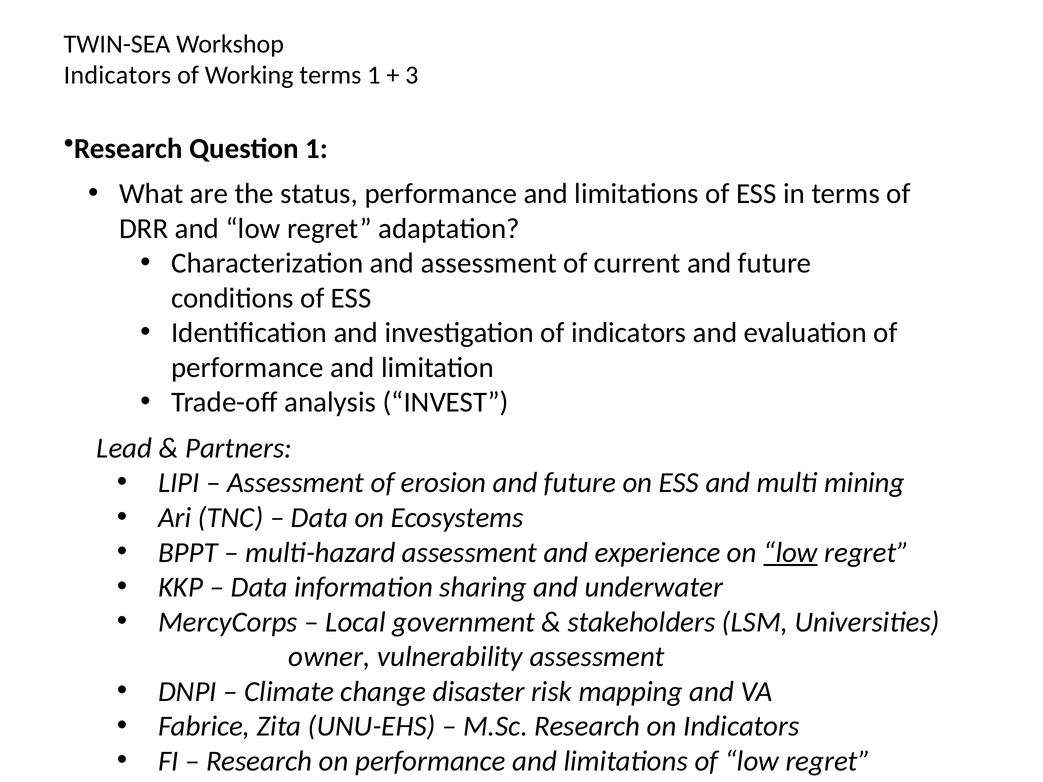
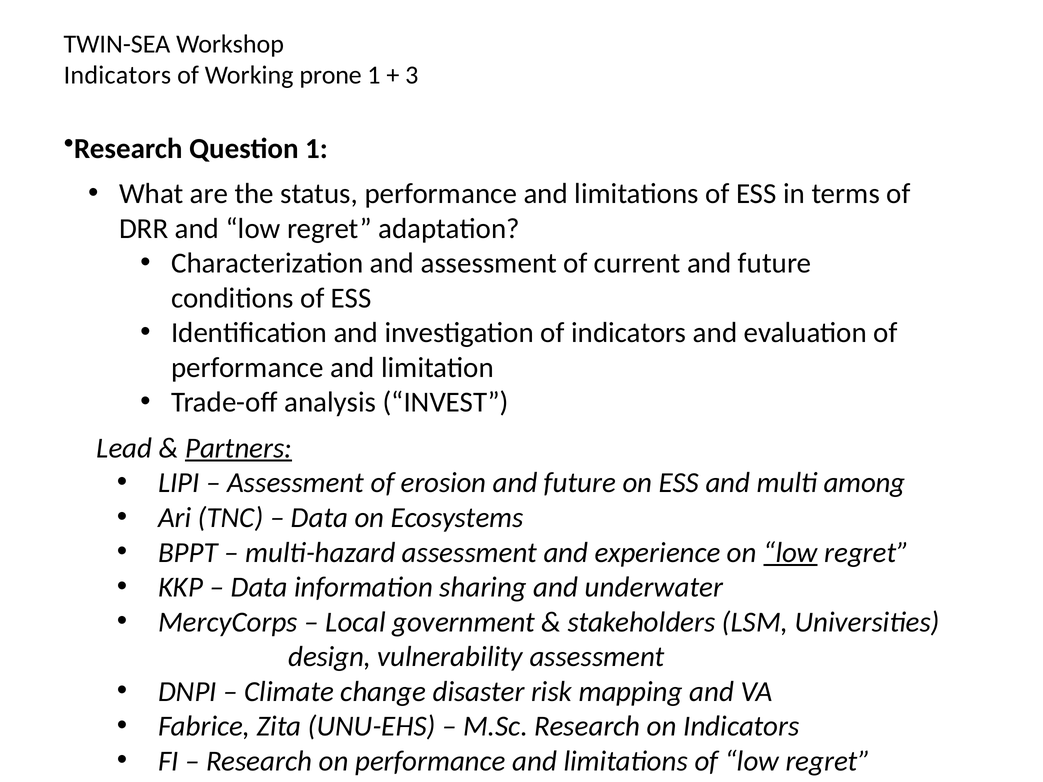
Working terms: terms -> prone
Partners underline: none -> present
mining: mining -> among
owner: owner -> design
